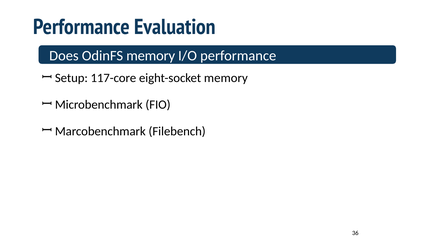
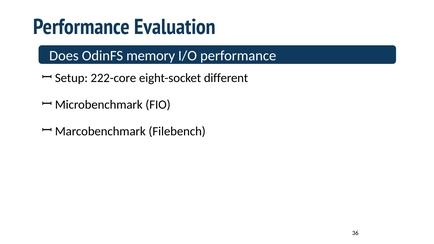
117-core: 117-core -> 222-core
eight-socket memory: memory -> different
